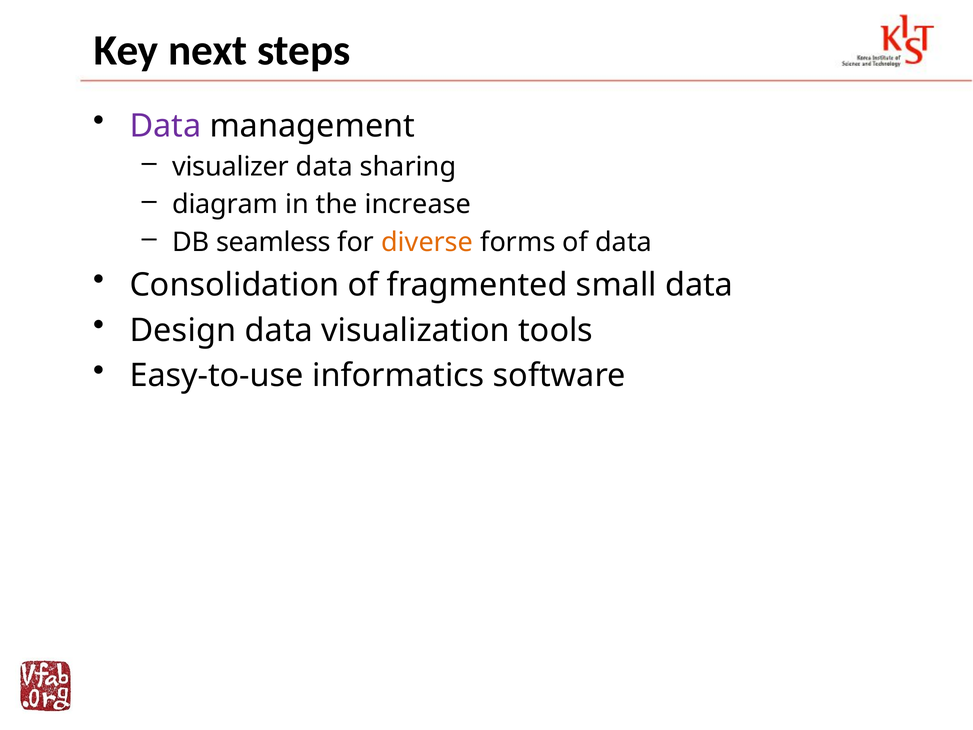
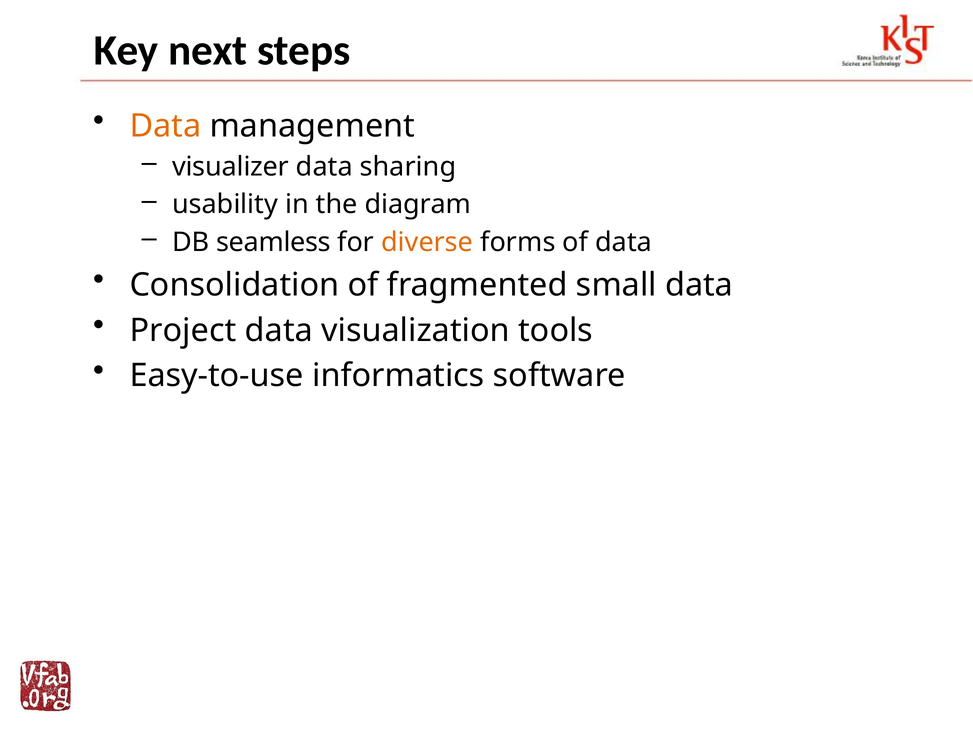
Data at (165, 126) colour: purple -> orange
diagram: diagram -> usability
increase: increase -> diagram
Design: Design -> Project
